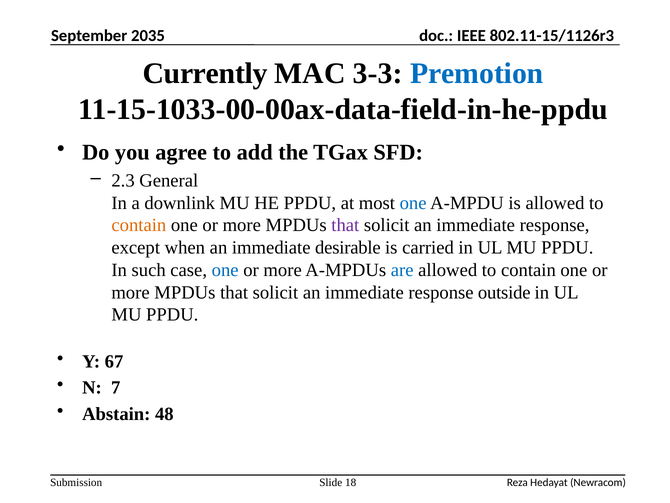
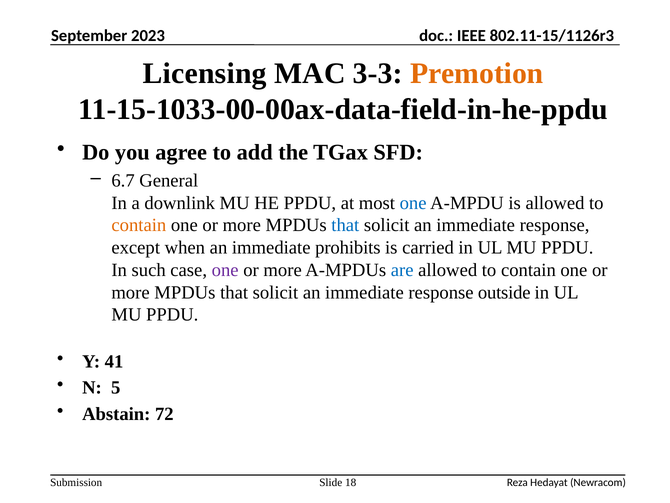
2035: 2035 -> 2023
Currently: Currently -> Licensing
Premotion colour: blue -> orange
2.3: 2.3 -> 6.7
that at (345, 225) colour: purple -> blue
desirable: desirable -> prohibits
one at (225, 270) colour: blue -> purple
67: 67 -> 41
7: 7 -> 5
48: 48 -> 72
